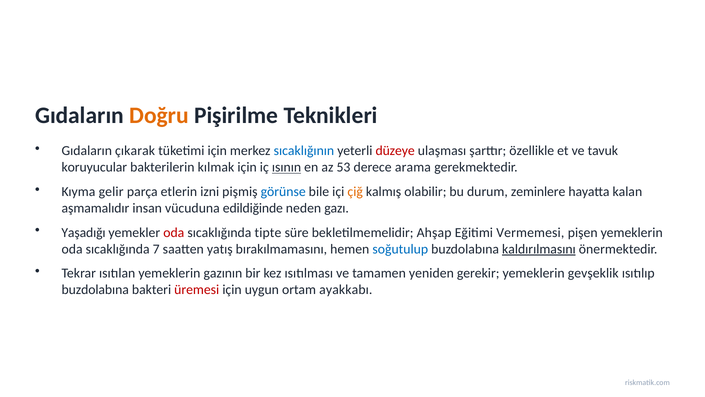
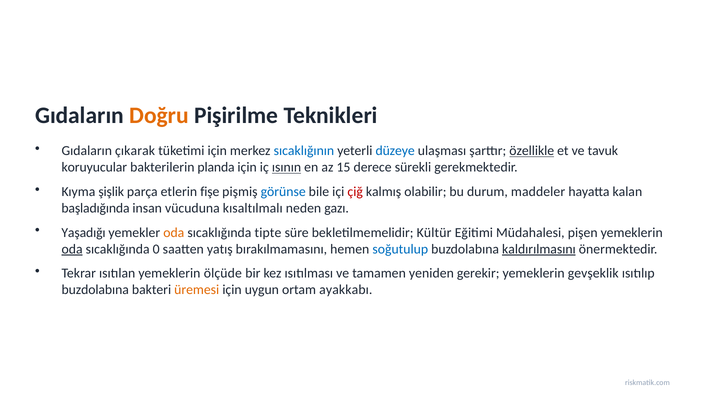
düzeye colour: red -> blue
özellikle underline: none -> present
kılmak: kılmak -> planda
53: 53 -> 15
arama: arama -> sürekli
gelir: gelir -> şişlik
izni: izni -> fişe
çiğ colour: orange -> red
zeminlere: zeminlere -> maddeler
aşmamalıdır: aşmamalıdır -> başladığında
edildiğinde: edildiğinde -> kısaltılmalı
oda at (174, 232) colour: red -> orange
Ahşap: Ahşap -> Kültür
Vermemesi: Vermemesi -> Müdahalesi
oda at (72, 249) underline: none -> present
7: 7 -> 0
gazının: gazının -> ölçüde
üremesi colour: red -> orange
